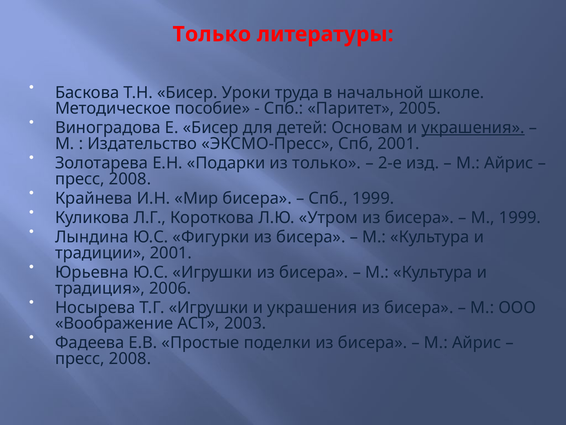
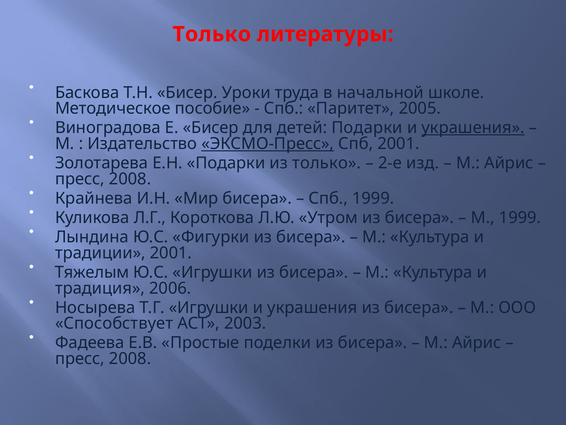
детей Основам: Основам -> Подарки
ЭКСМО-Пресс underline: none -> present
Юрьевна: Юрьевна -> Тяжелым
Воображение: Воображение -> Способствует
